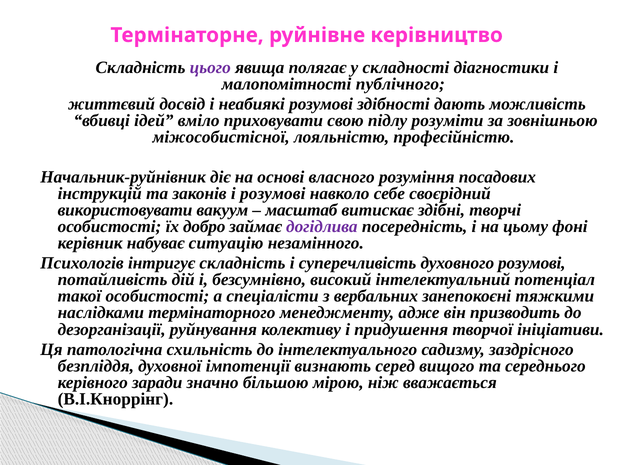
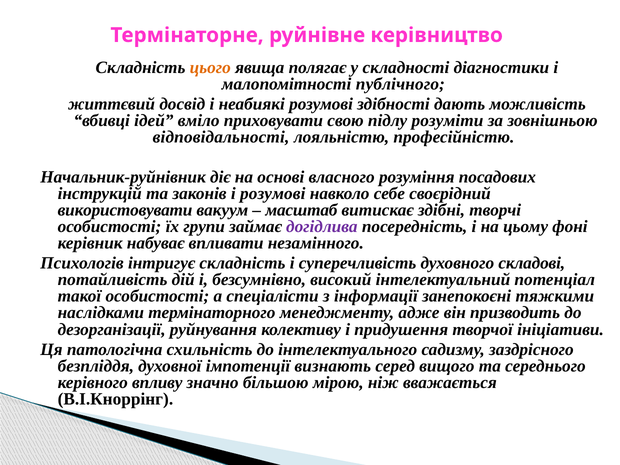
цього colour: purple -> orange
міжособистісної: міжособистісної -> відповідальності
добро: добро -> групи
ситуацію: ситуацію -> впливати
духовного розумові: розумові -> складові
вербальних: вербальних -> інформації
заради: заради -> впливу
